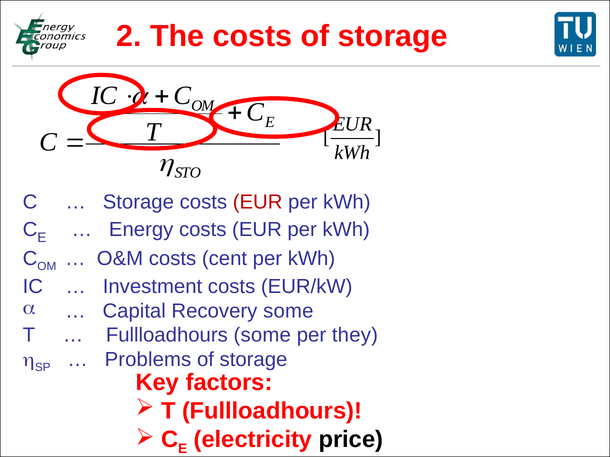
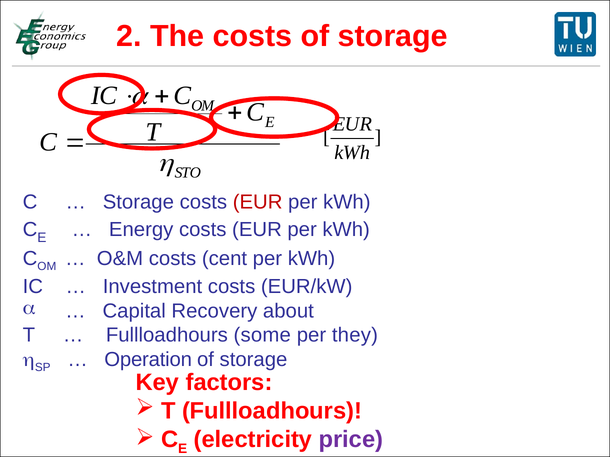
some at (288, 311): some -> about
Problems: Problems -> Operation
price colour: black -> purple
